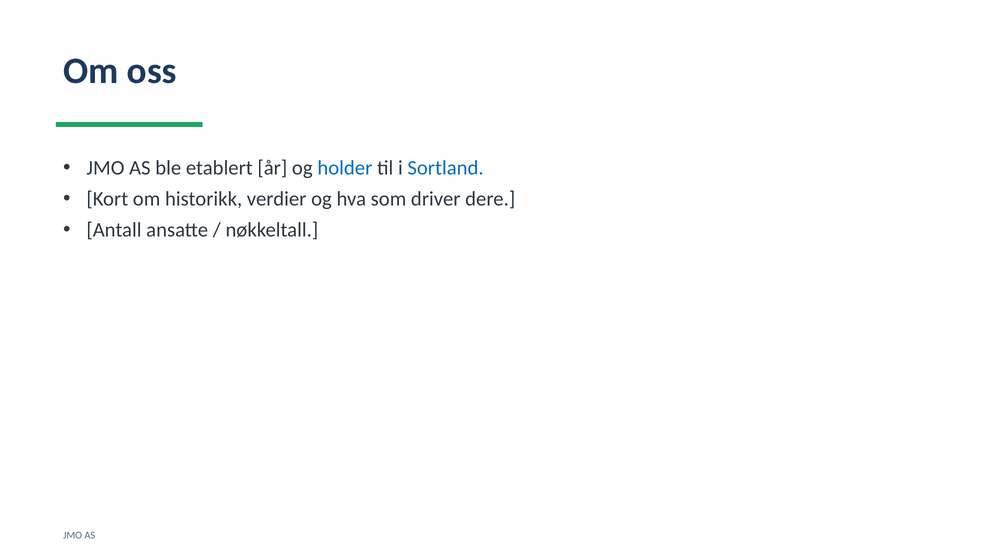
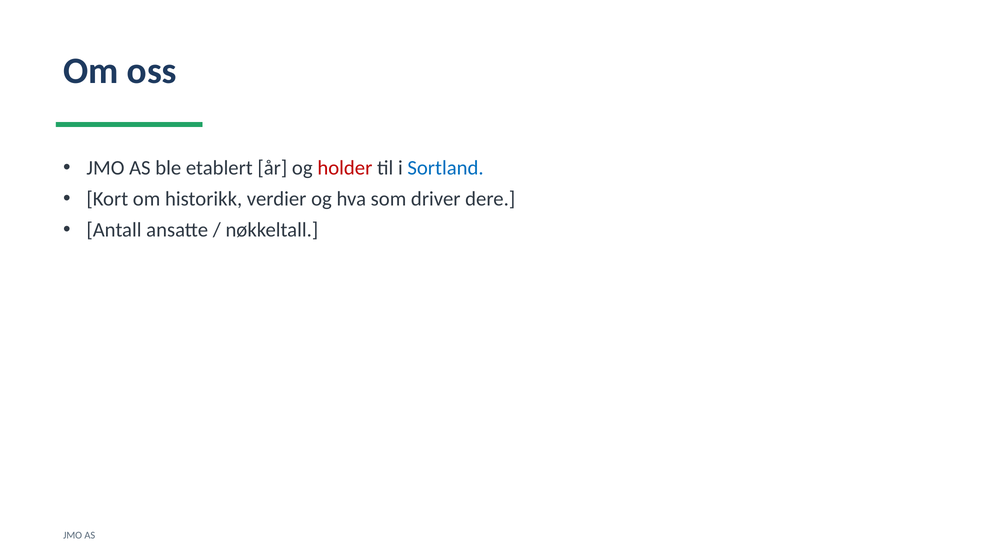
holder colour: blue -> red
